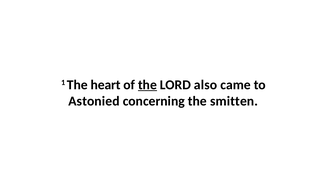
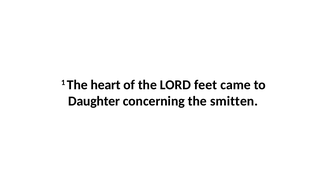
the at (147, 85) underline: present -> none
also: also -> feet
Astonied: Astonied -> Daughter
